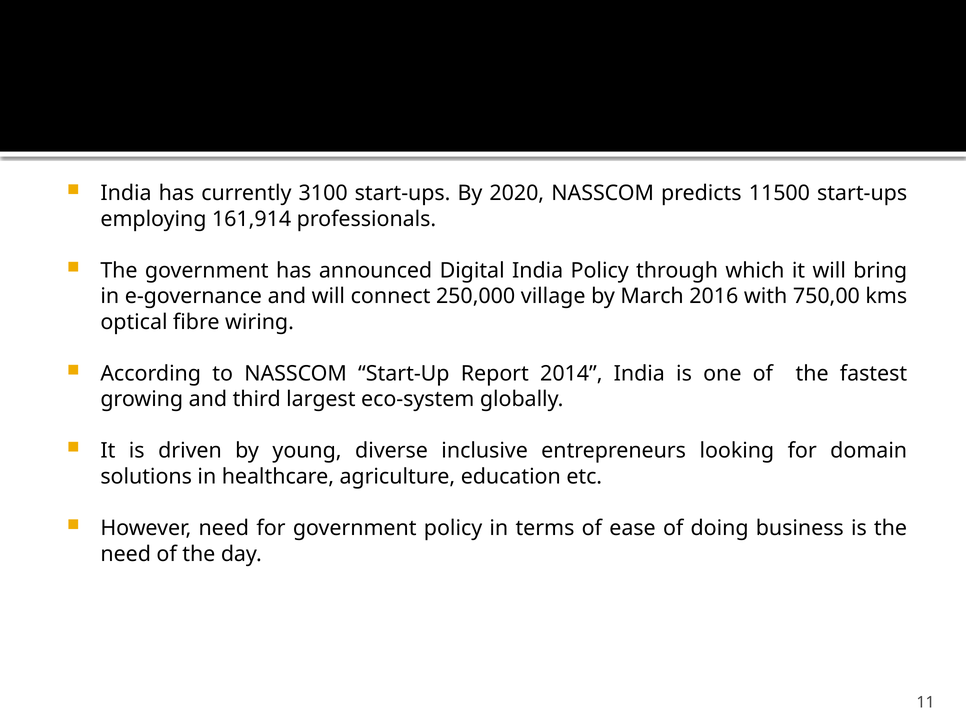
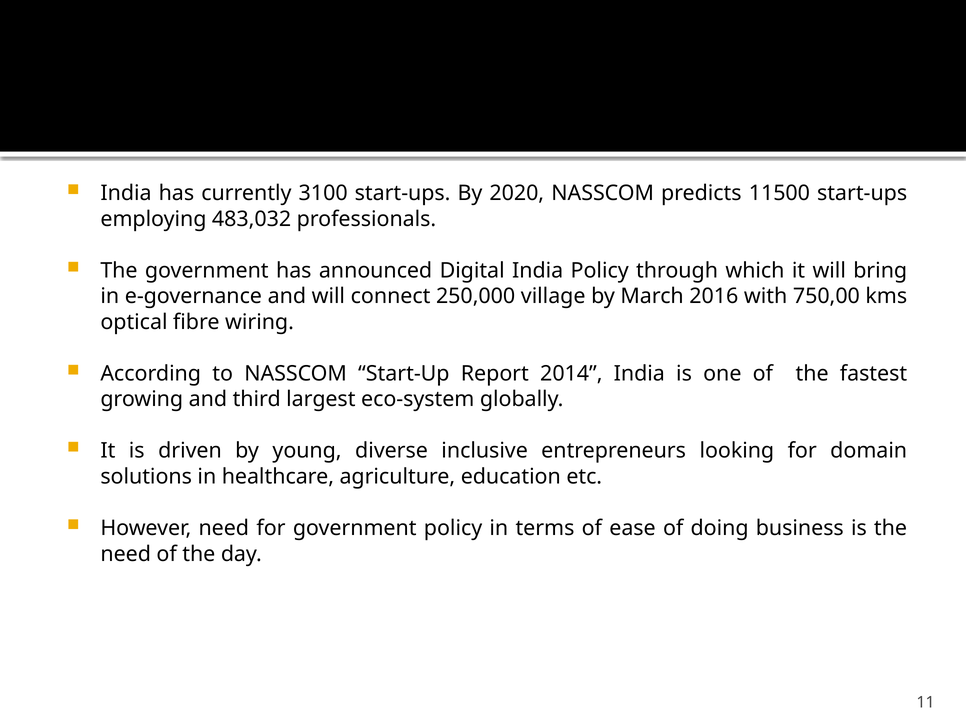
161,914: 161,914 -> 483,032
